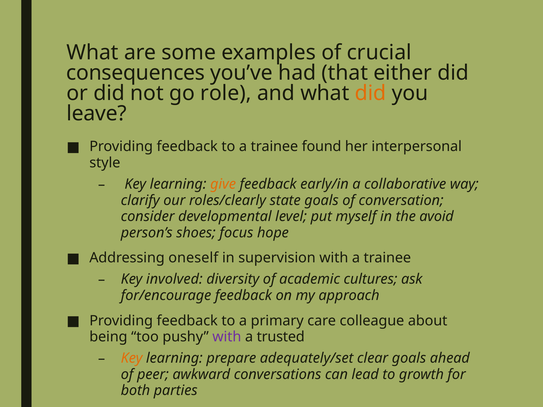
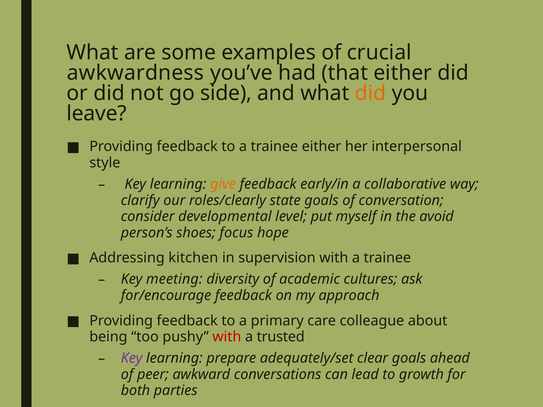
consequences: consequences -> awkwardness
role: role -> side
trainee found: found -> either
oneself: oneself -> kitchen
involved: involved -> meeting
with at (227, 337) colour: purple -> red
Key at (132, 358) colour: orange -> purple
